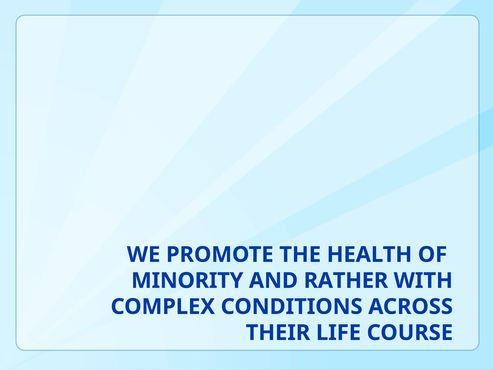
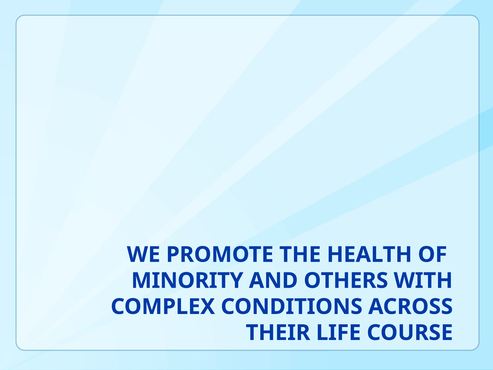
RATHER: RATHER -> OTHERS
